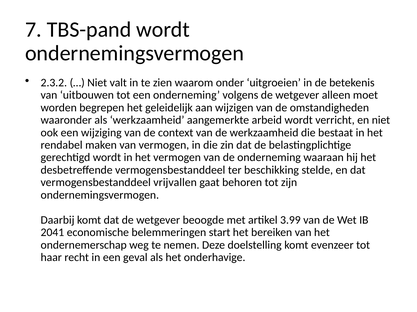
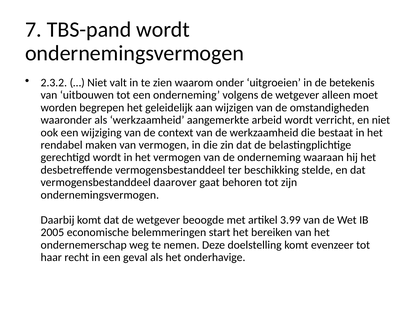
vrijvallen: vrijvallen -> daarover
2041: 2041 -> 2005
